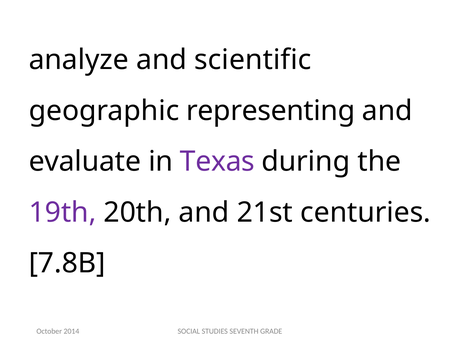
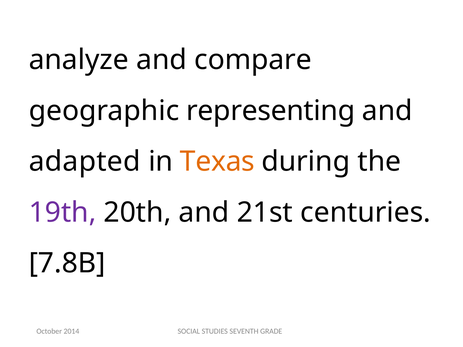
scientific: scientific -> compare
evaluate: evaluate -> adapted
Texas colour: purple -> orange
